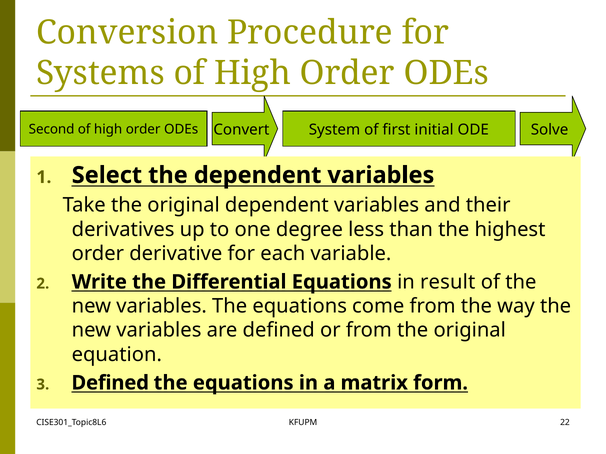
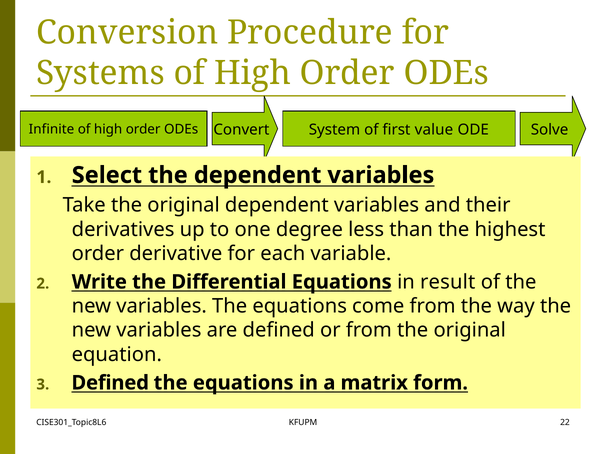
Second: Second -> Infinite
initial: initial -> value
